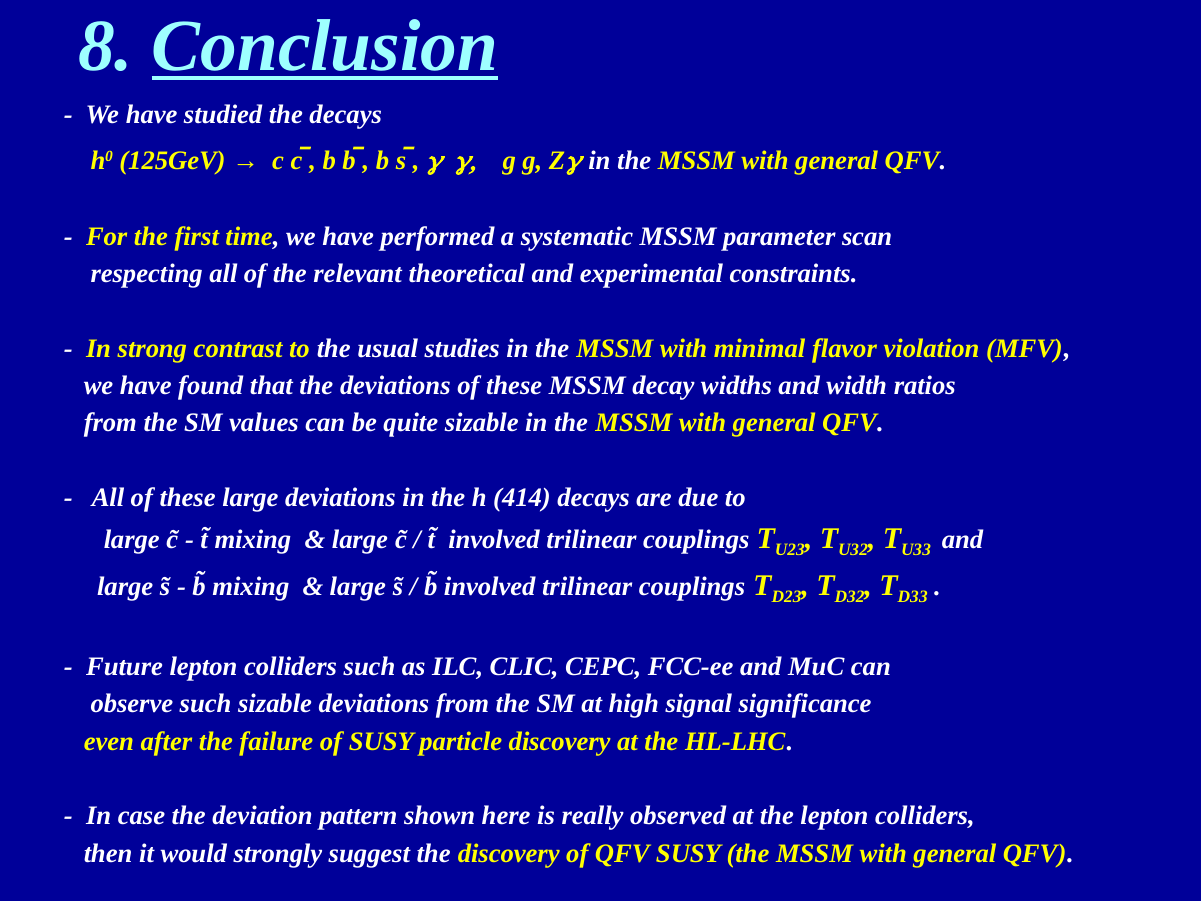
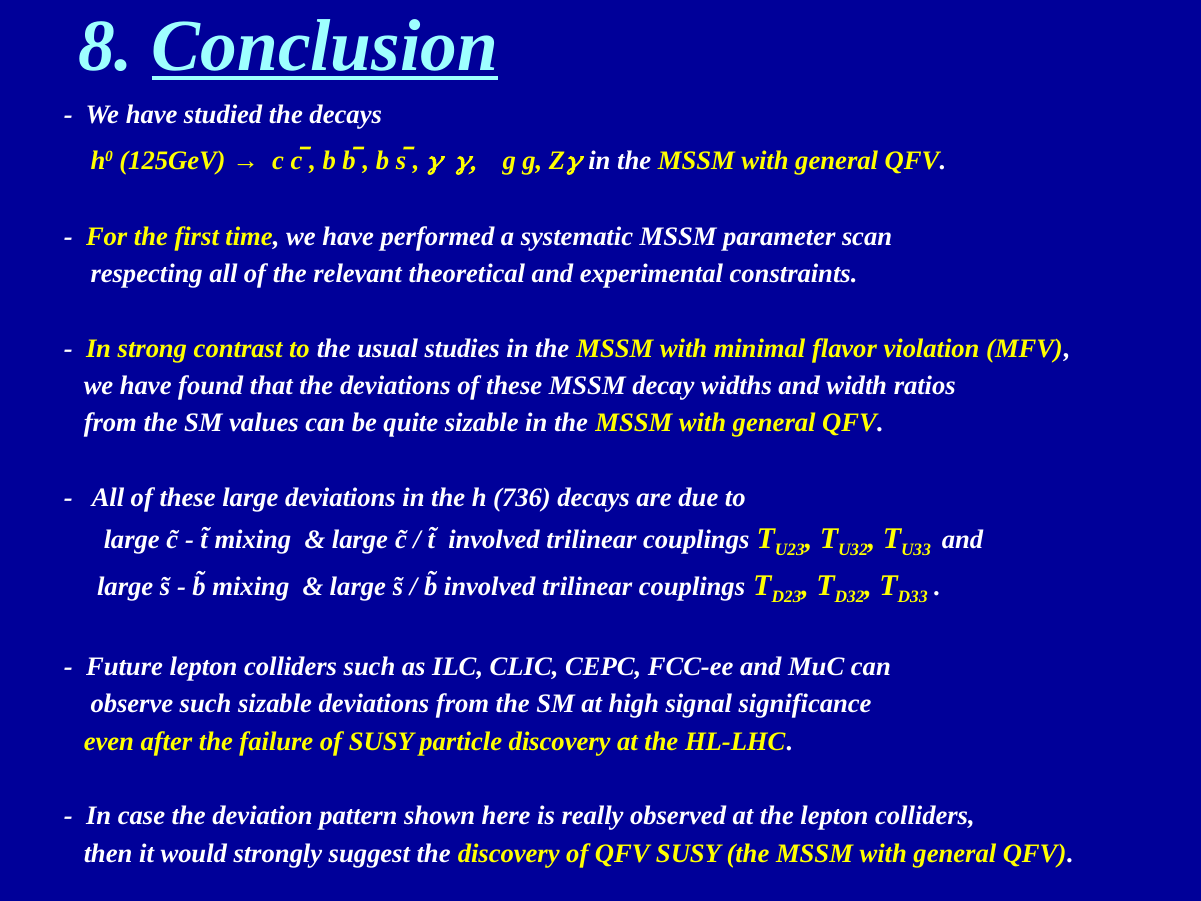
414: 414 -> 736
